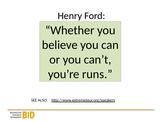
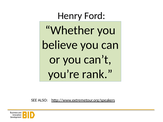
runs: runs -> rank
